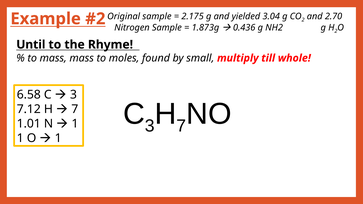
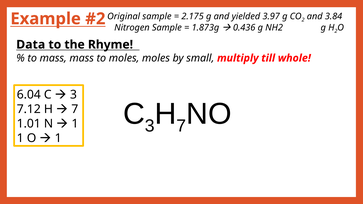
3.04: 3.04 -> 3.97
2.70: 2.70 -> 3.84
Until: Until -> Data
moles found: found -> moles
6.58: 6.58 -> 6.04
